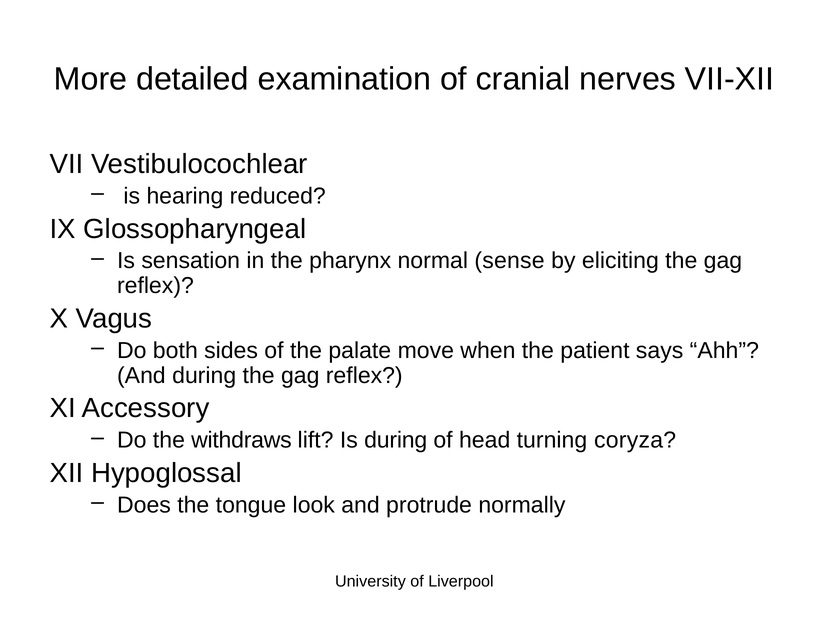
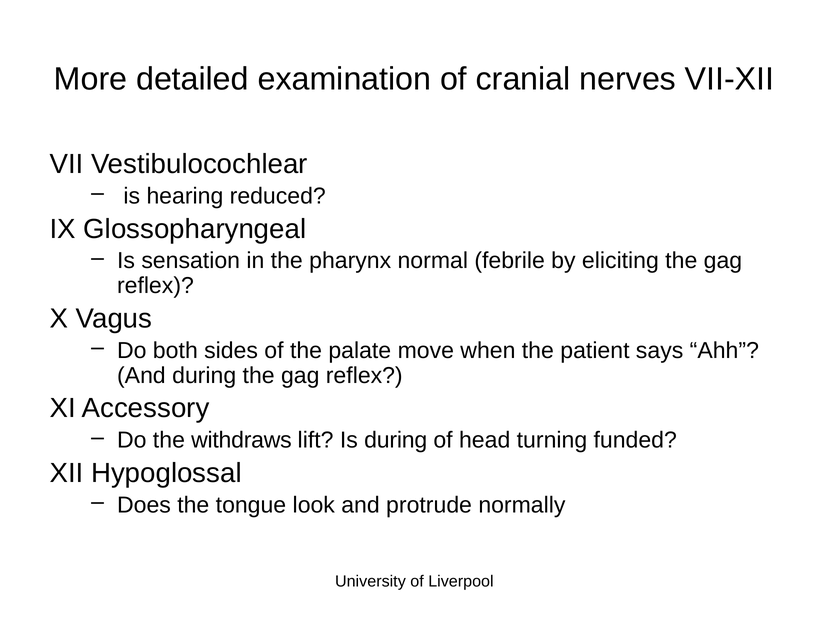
sense: sense -> febrile
coryza: coryza -> funded
